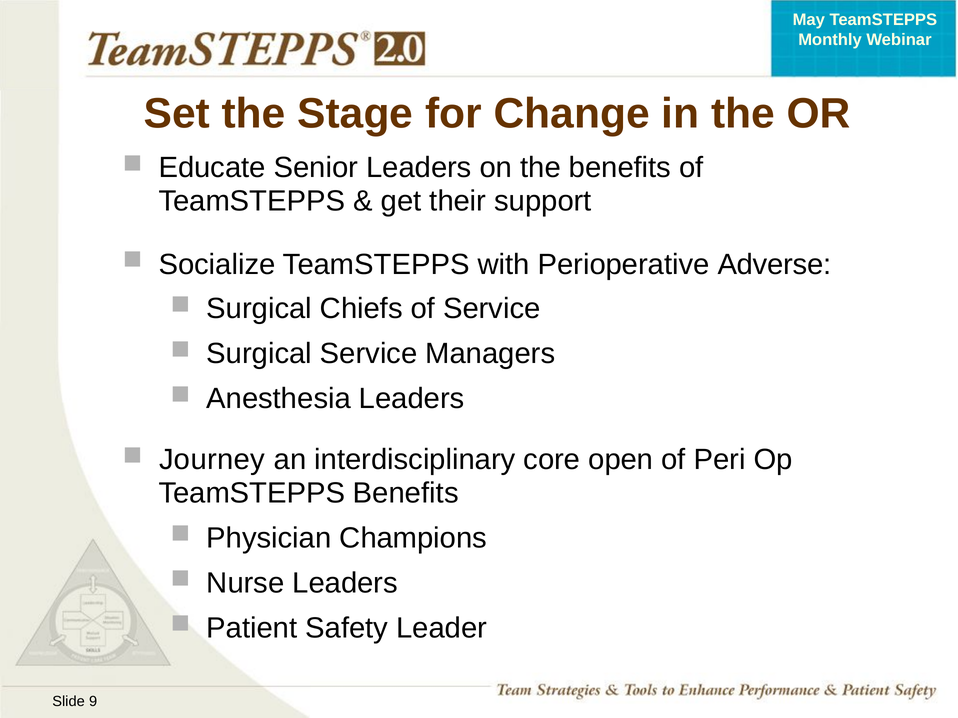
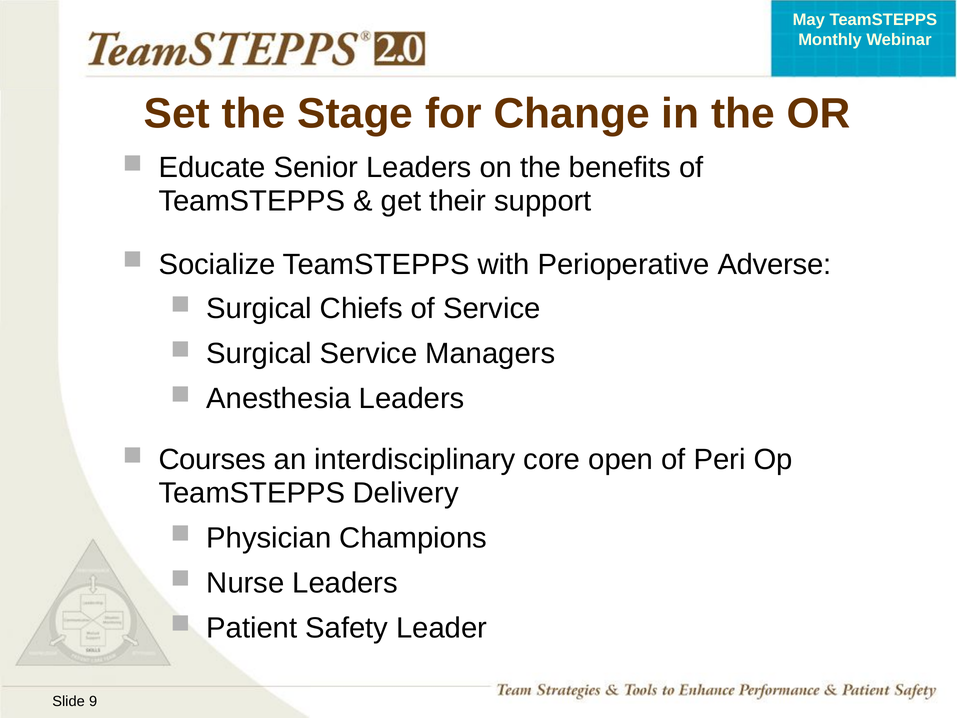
Journey: Journey -> Courses
TeamSTEPPS Benefits: Benefits -> Delivery
